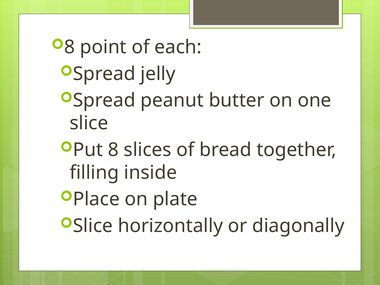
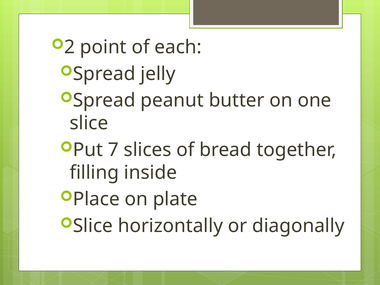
8 at (70, 47): 8 -> 2
Put 8: 8 -> 7
